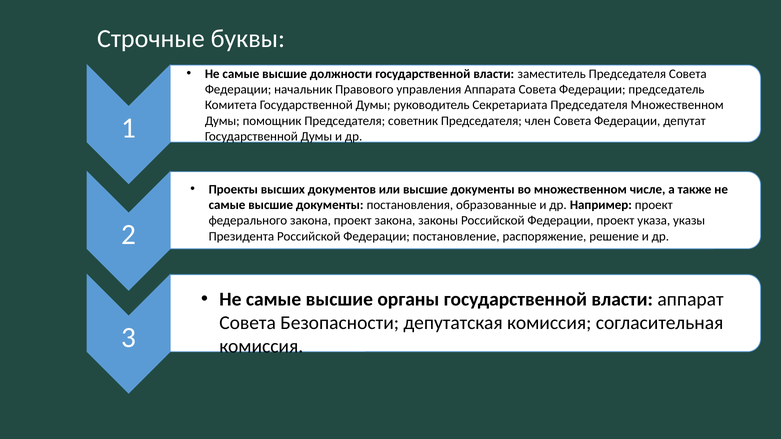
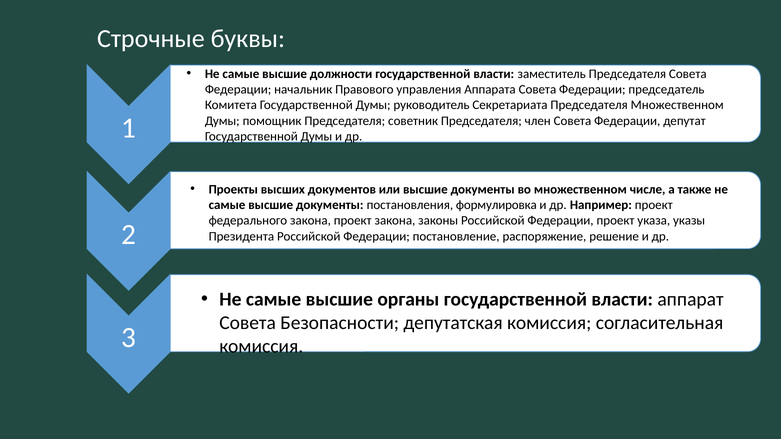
образованные: образованные -> формулировка
